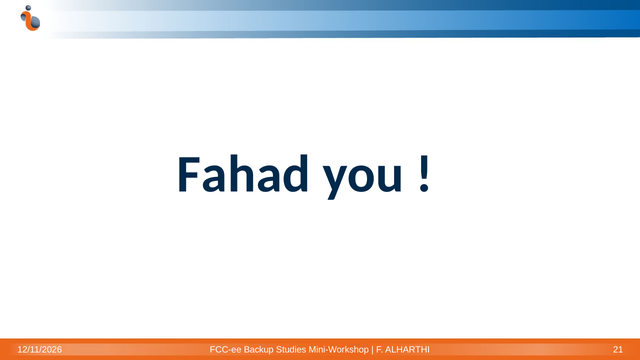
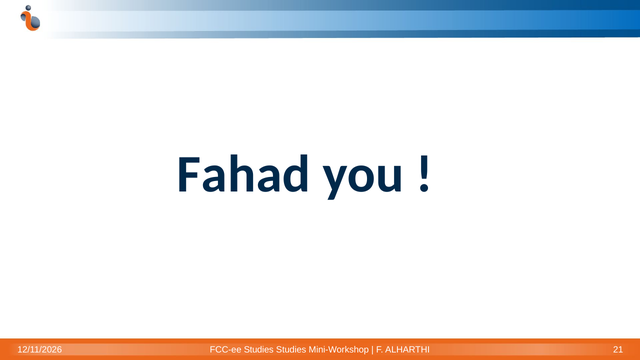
FCC-ee Backup: Backup -> Studies
